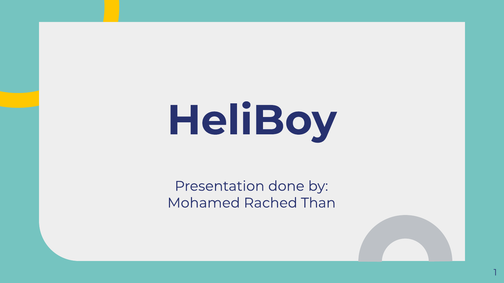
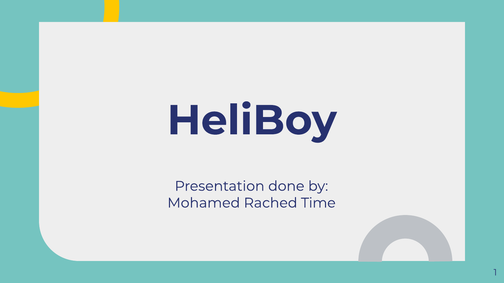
Than: Than -> Time
